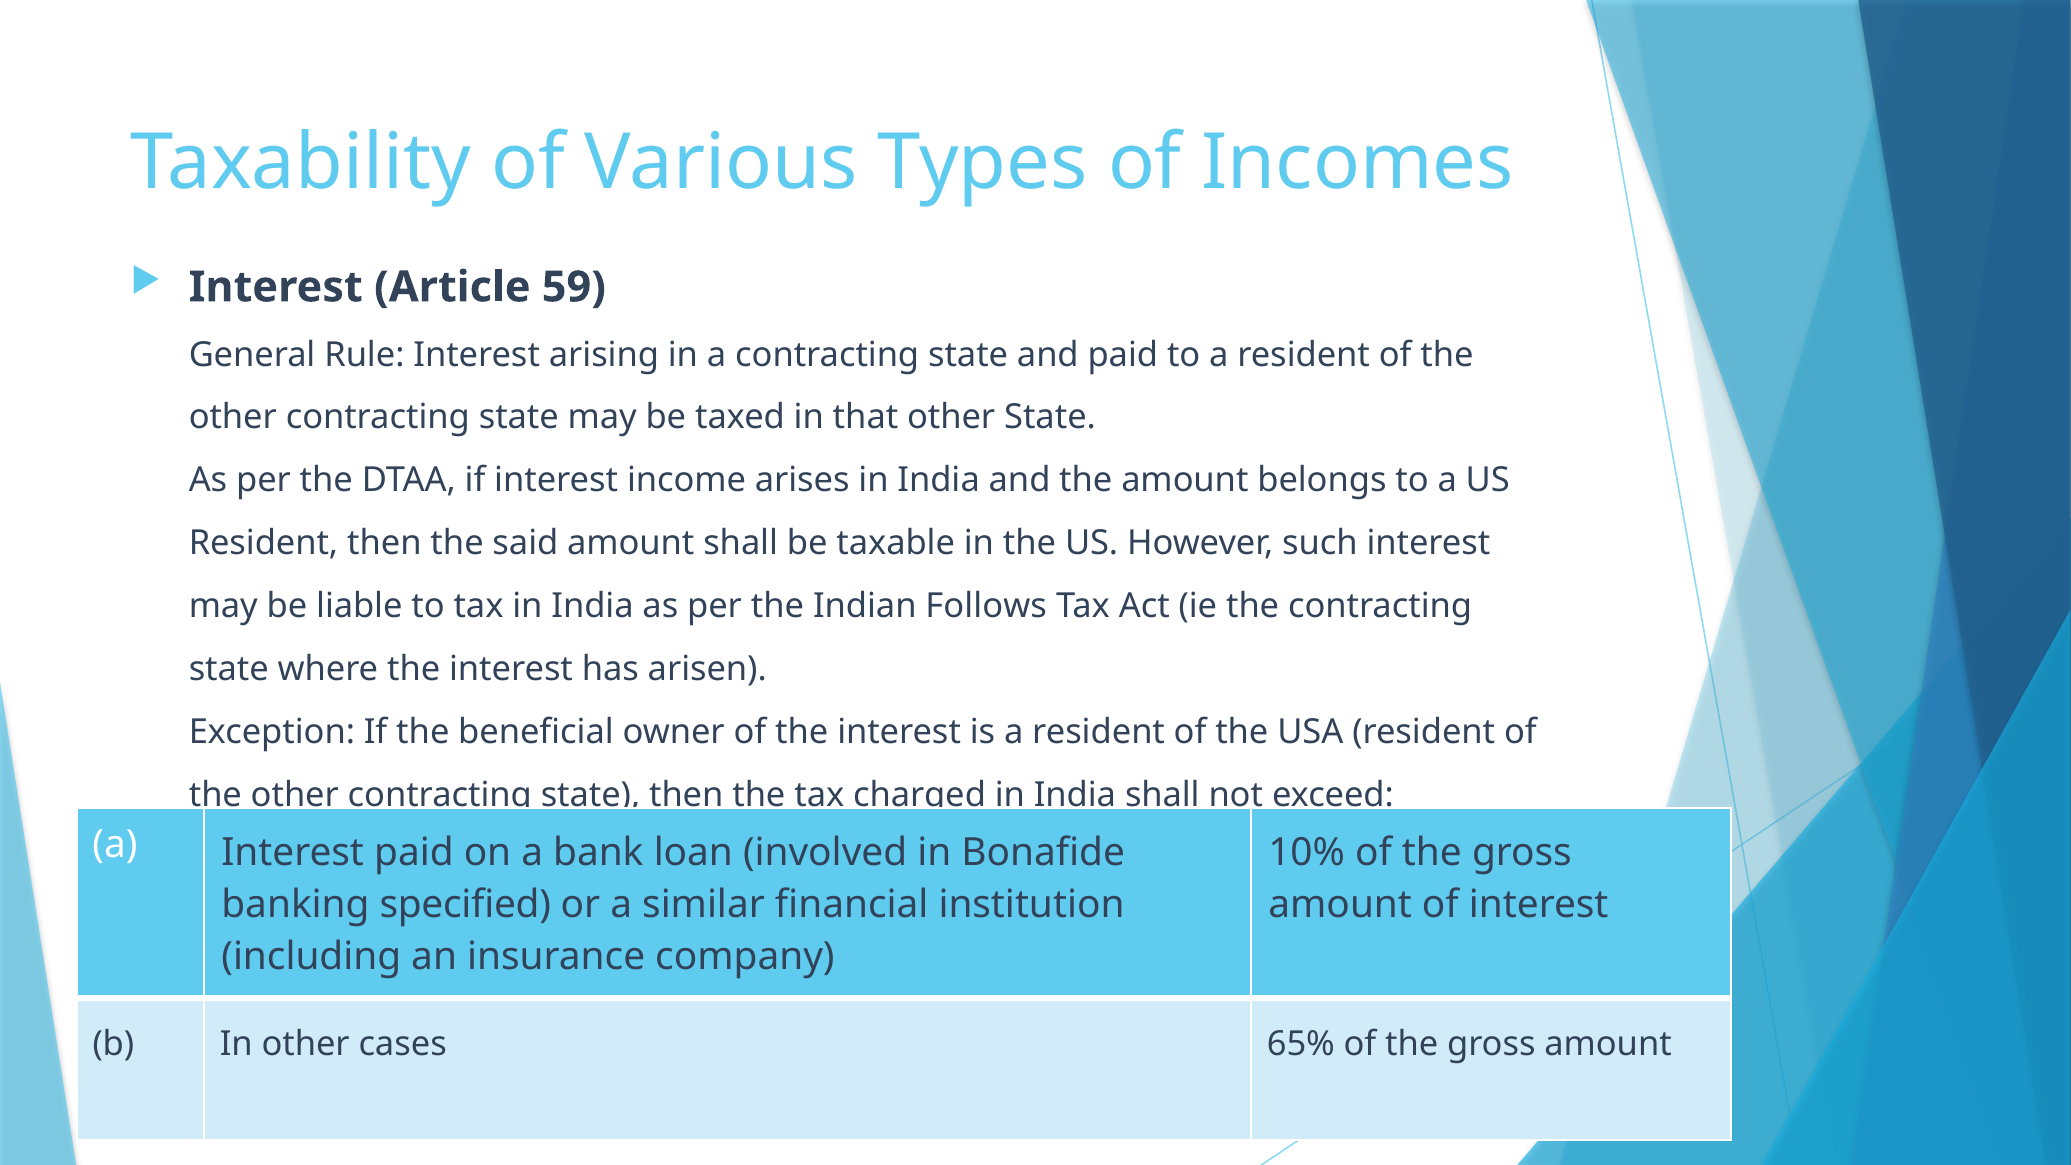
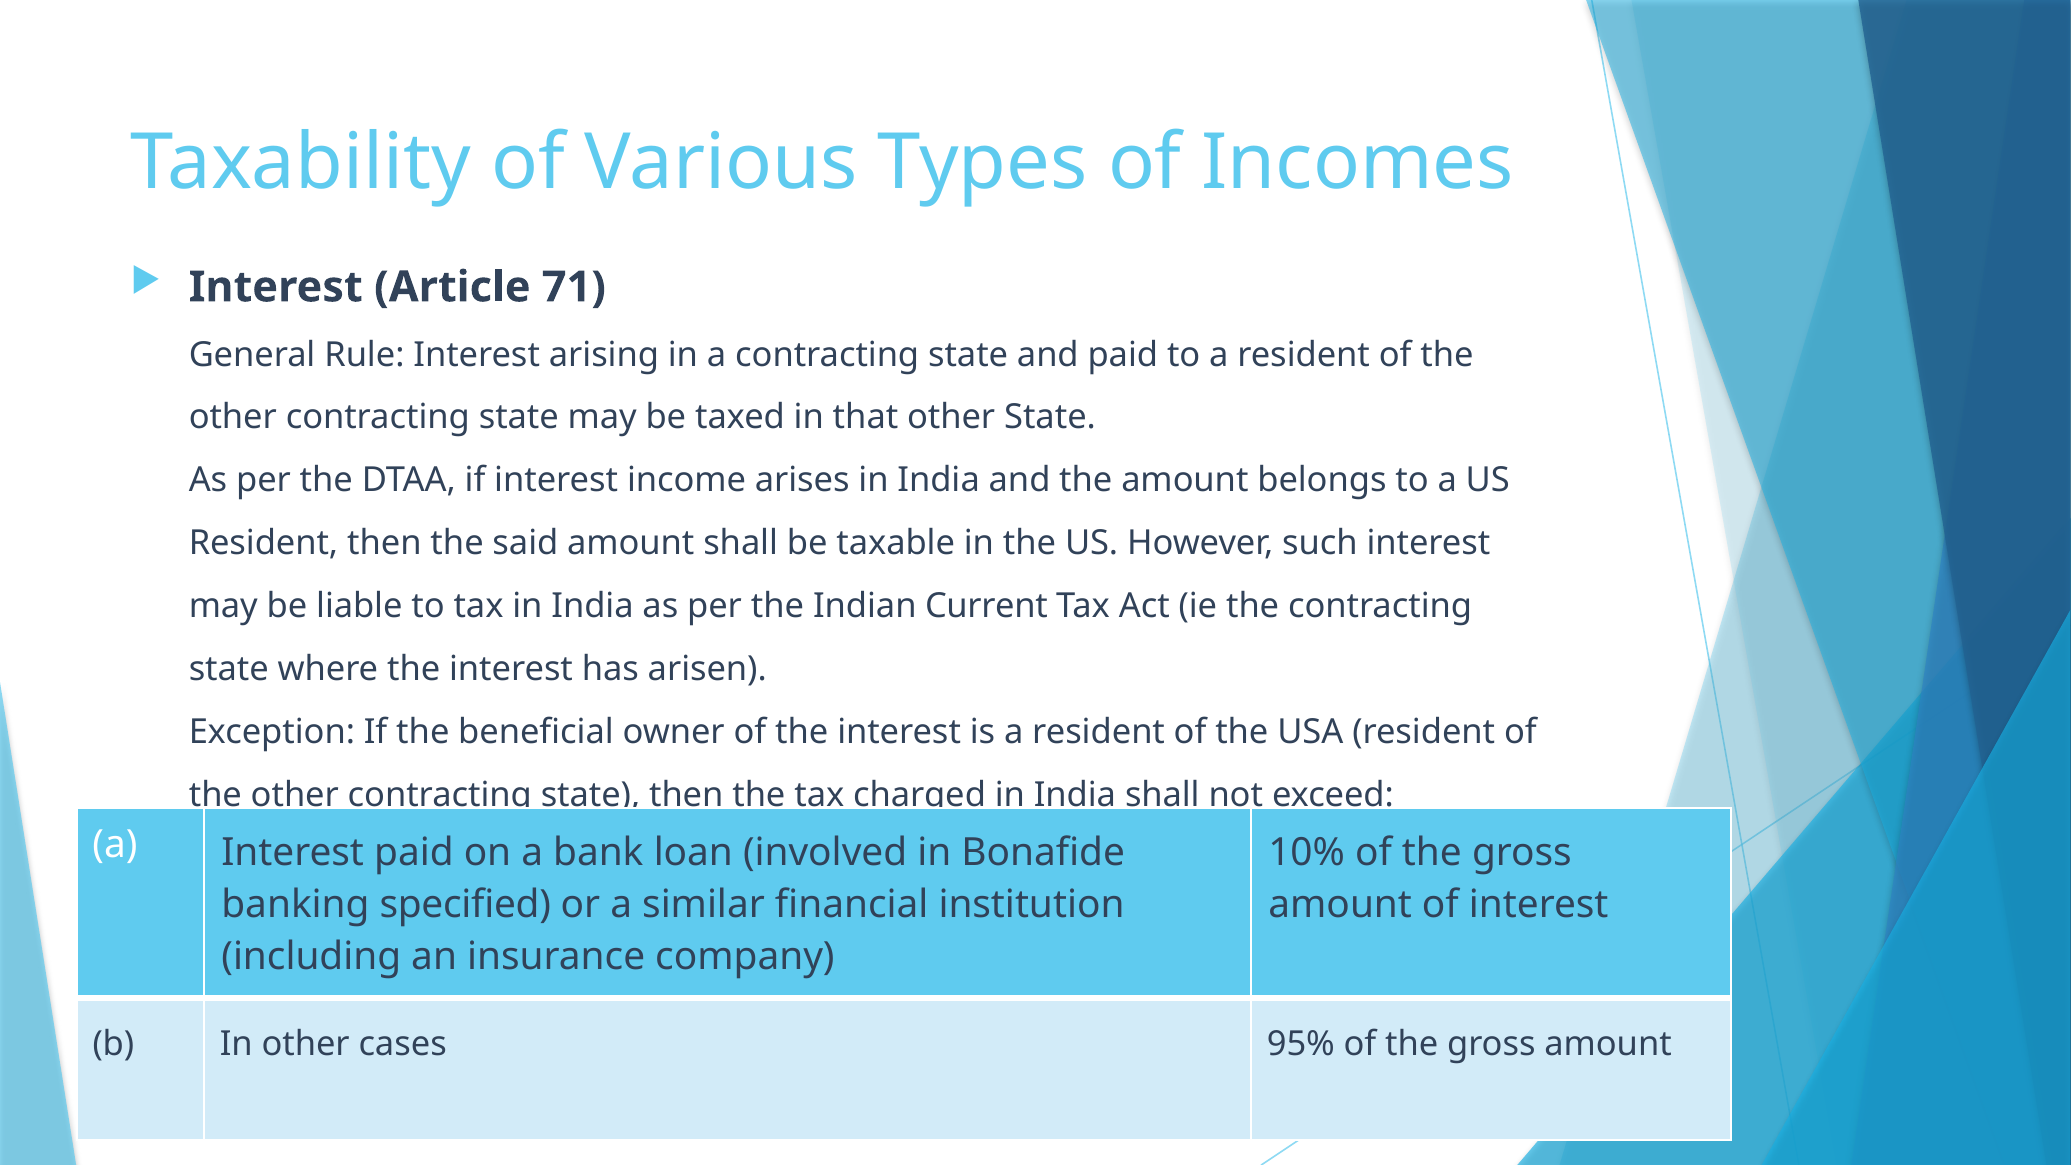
59: 59 -> 71
Follows: Follows -> Current
65%: 65% -> 95%
